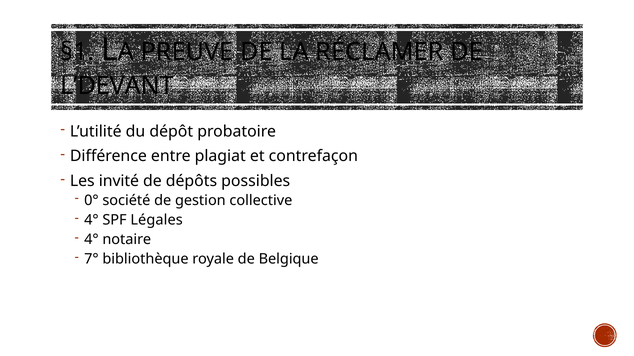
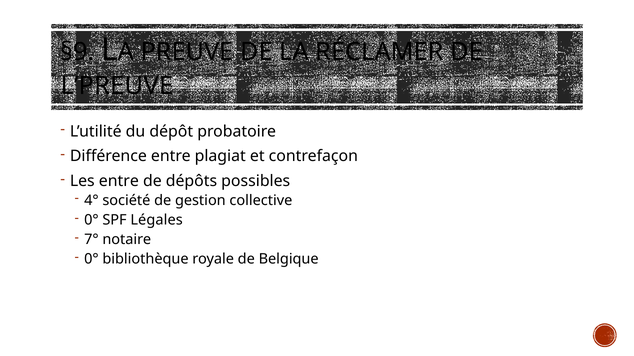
§1: §1 -> §9
L’DEVANT: L’DEVANT -> L’PREUVE
Les invité: invité -> entre
0°: 0° -> 4°
4° at (91, 220): 4° -> 0°
4° at (91, 240): 4° -> 7°
7° at (91, 260): 7° -> 0°
